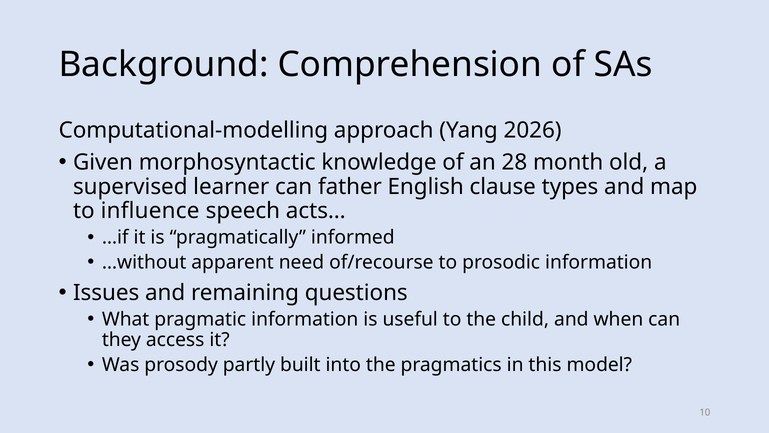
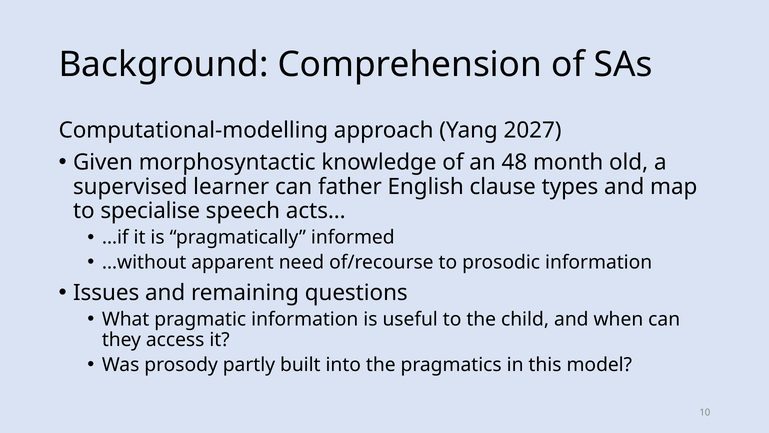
2026: 2026 -> 2027
28: 28 -> 48
influence: influence -> specialise
